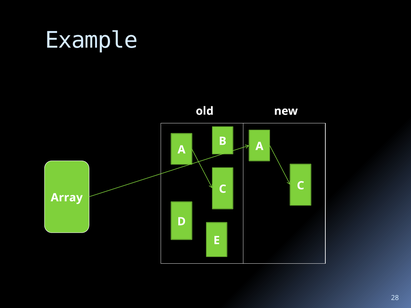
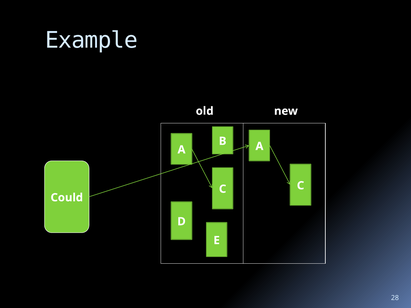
Array: Array -> Could
